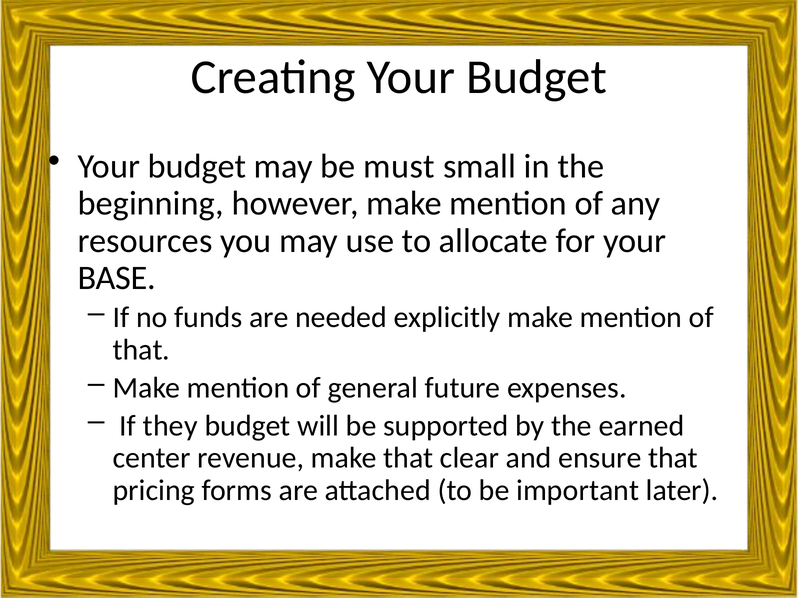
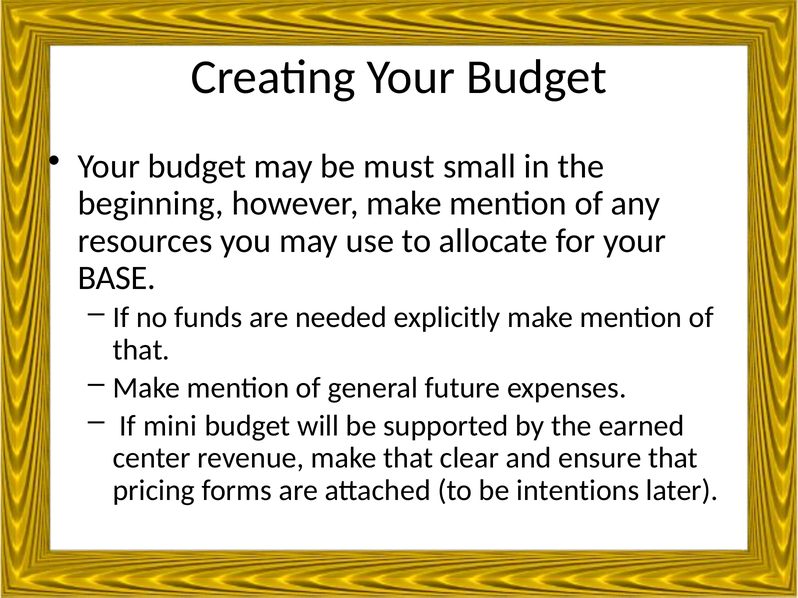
they: they -> mini
important: important -> intentions
